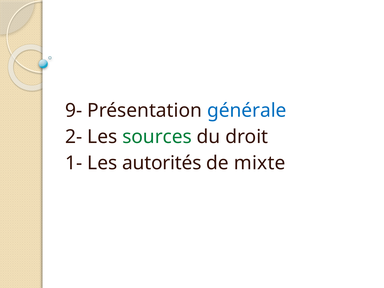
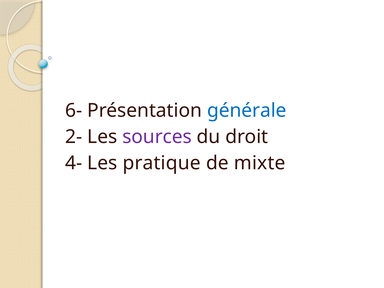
9-: 9- -> 6-
sources colour: green -> purple
1-: 1- -> 4-
autorités: autorités -> pratique
